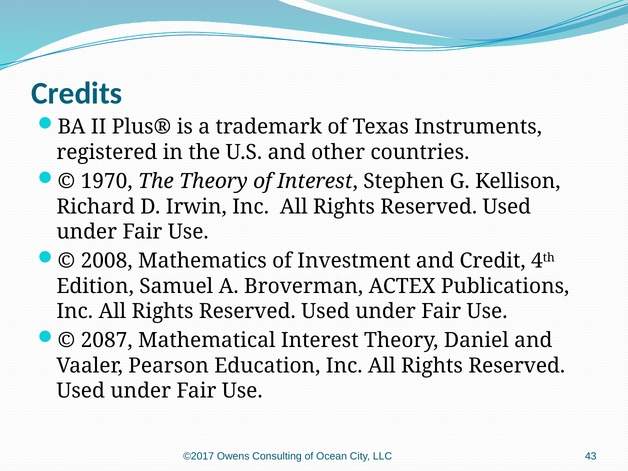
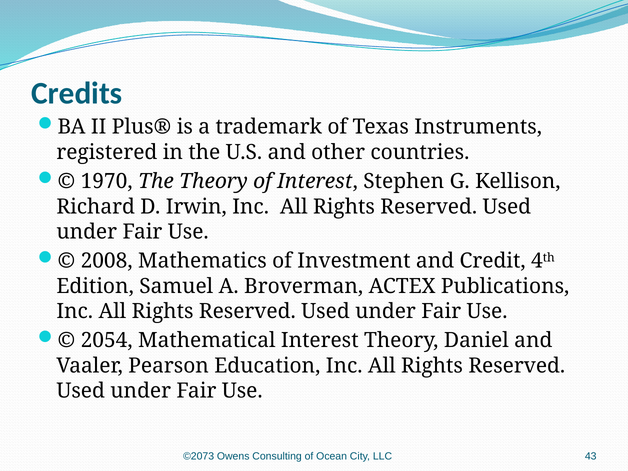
2087: 2087 -> 2054
©2017: ©2017 -> ©2073
